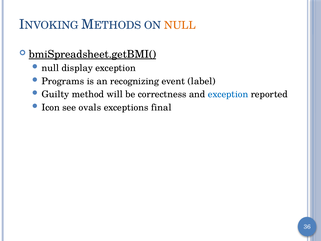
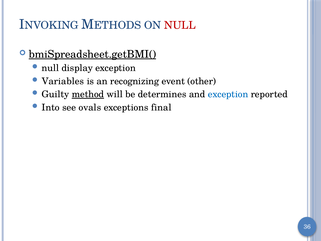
NULL at (180, 25) colour: orange -> red
Programs: Programs -> Variables
label: label -> other
method underline: none -> present
correctness: correctness -> determines
Icon: Icon -> Into
